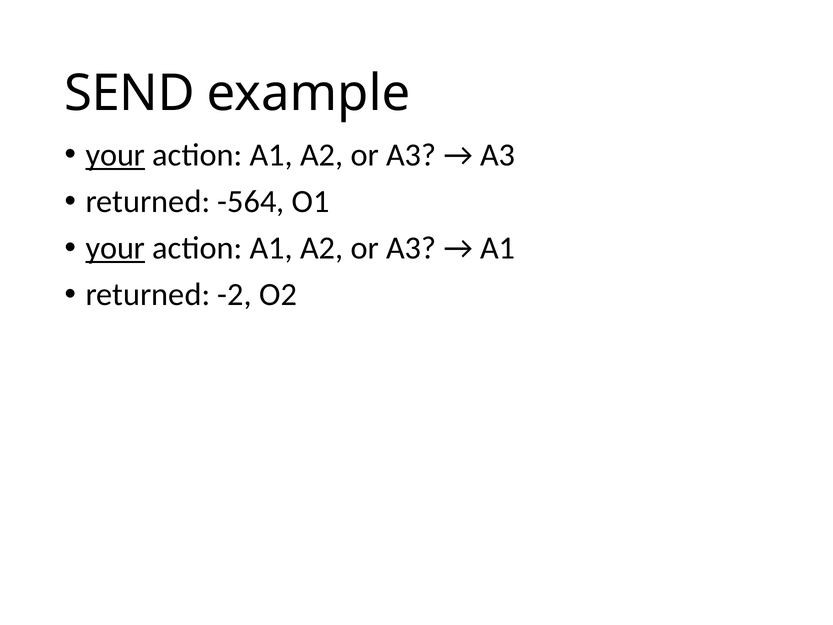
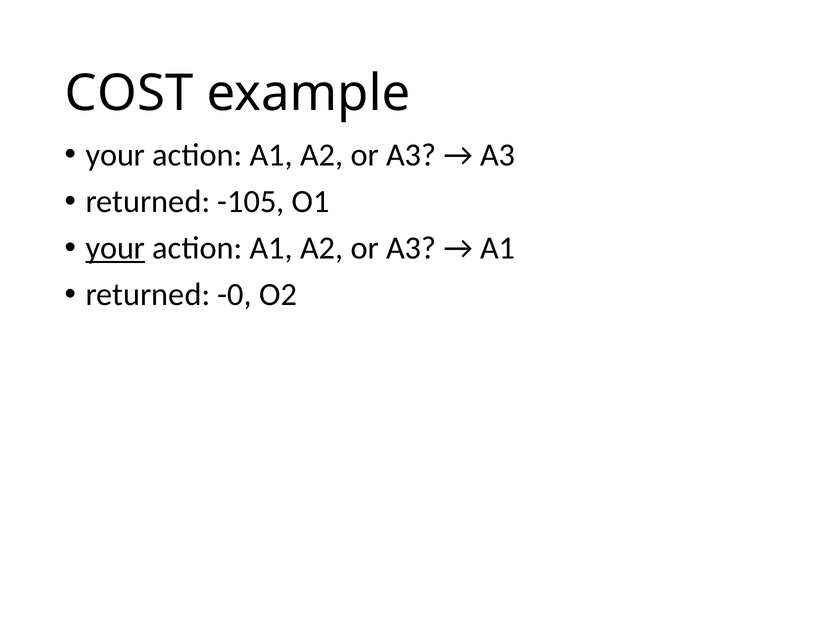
SEND: SEND -> COST
your at (115, 155) underline: present -> none
-564: -564 -> -105
-2: -2 -> -0
